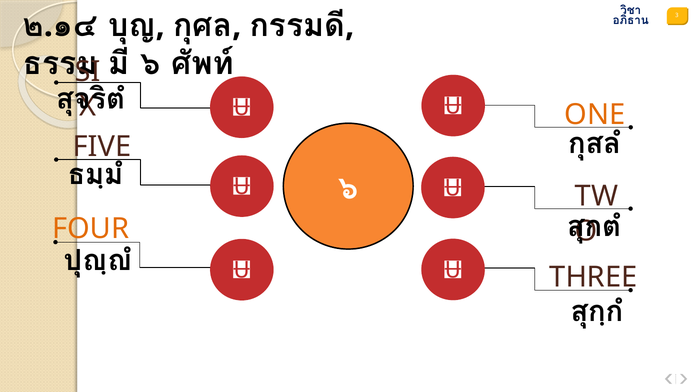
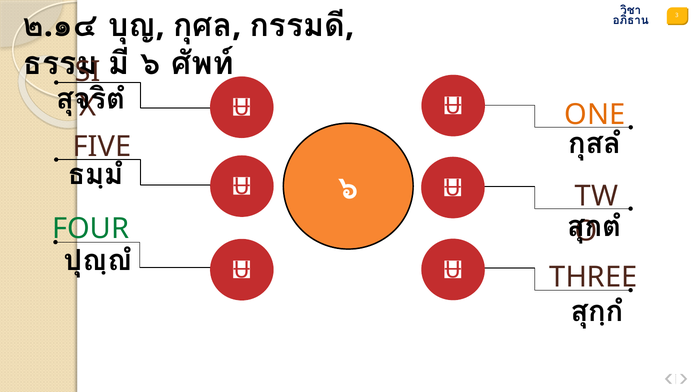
FOUR colour: orange -> green
